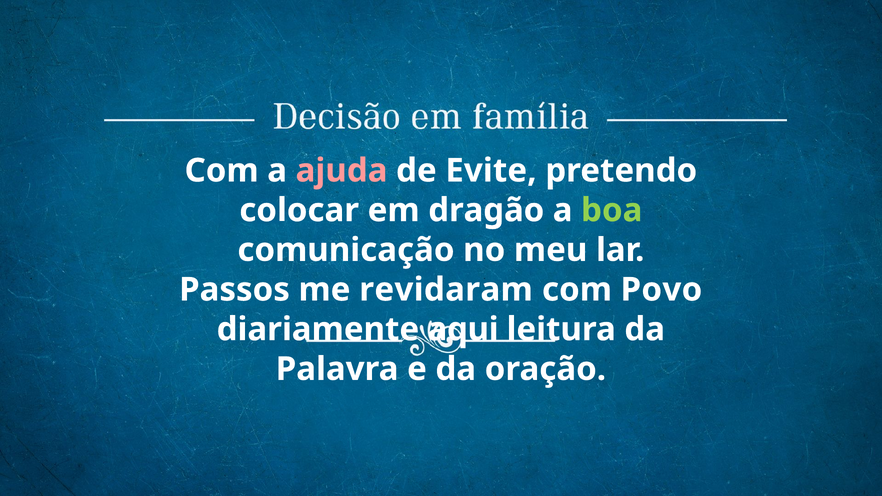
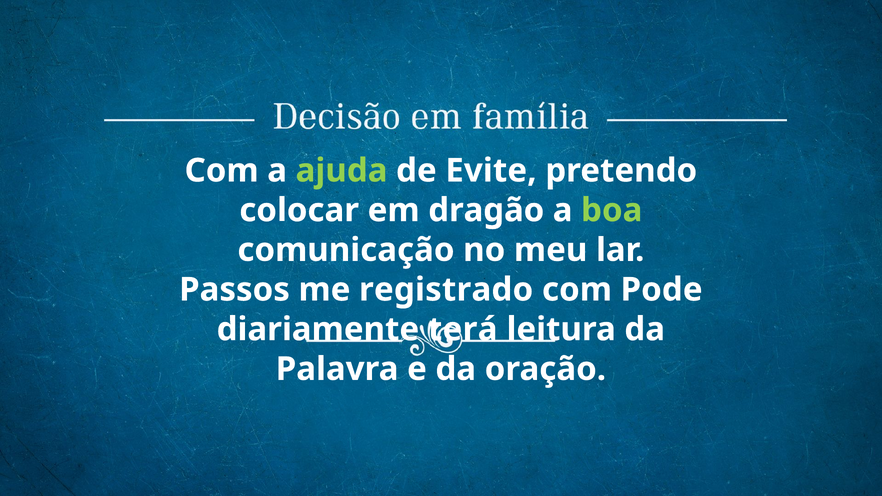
ajuda colour: pink -> light green
revidaram: revidaram -> registrado
Povo: Povo -> Pode
aqui: aqui -> terá
